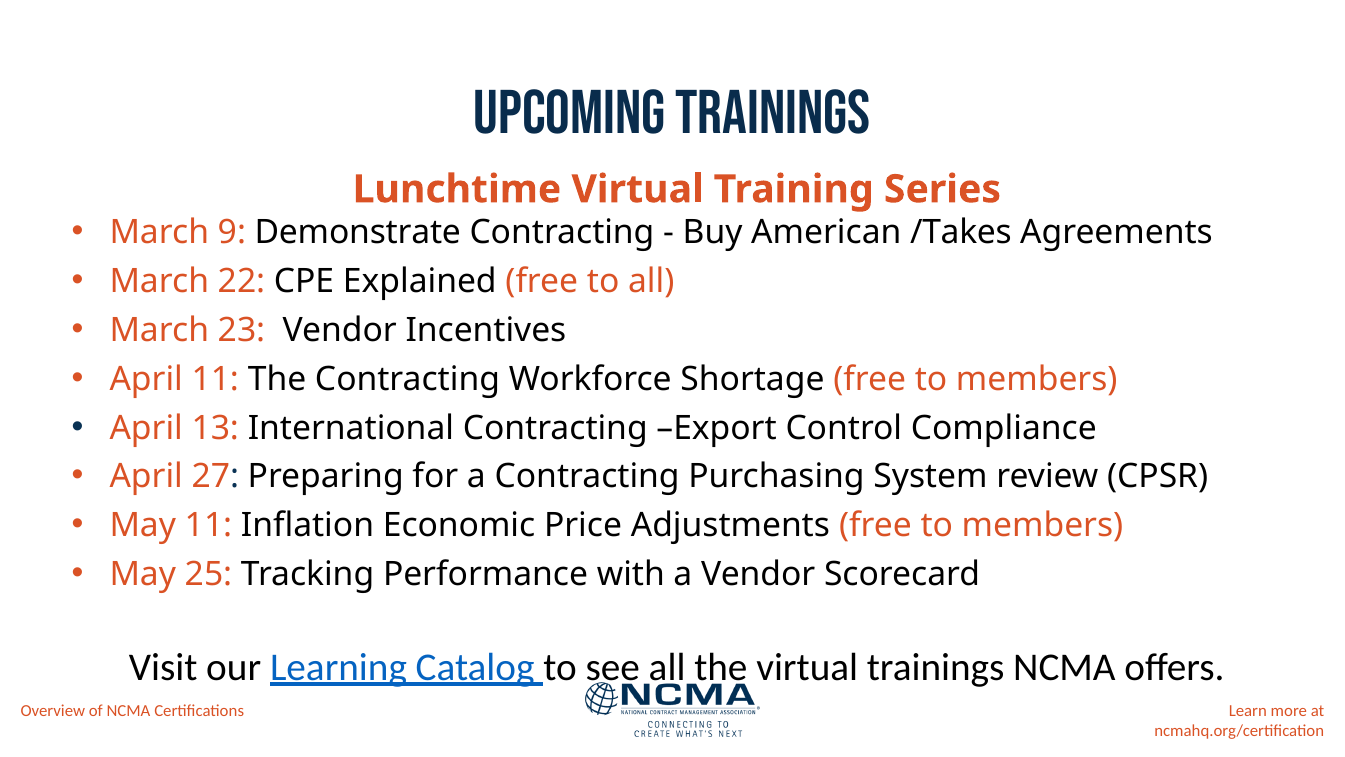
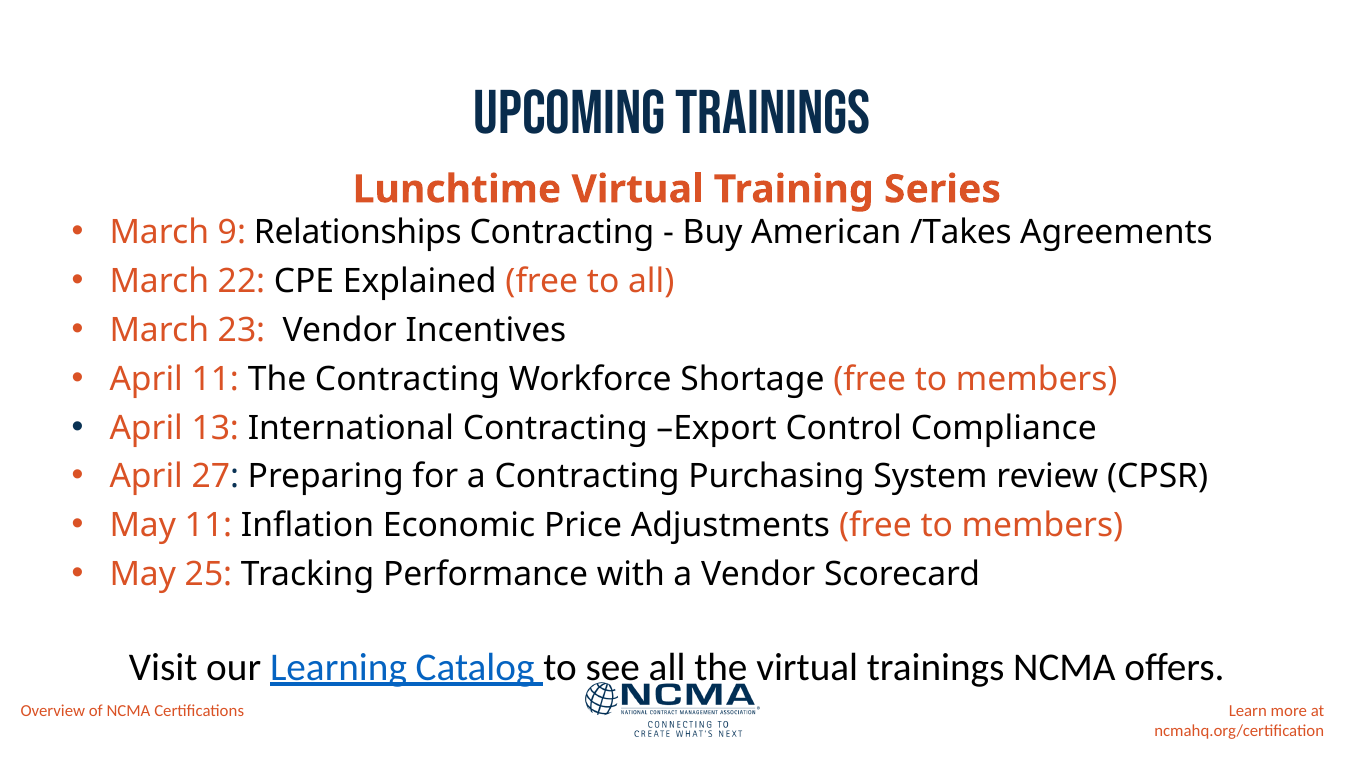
Demonstrate: Demonstrate -> Relationships
